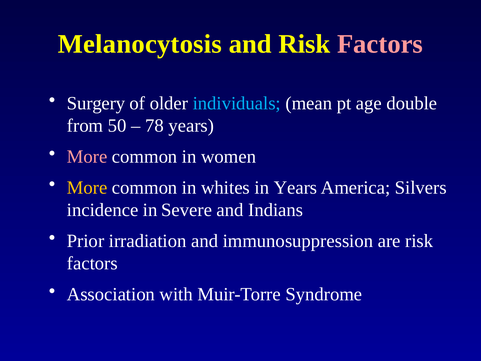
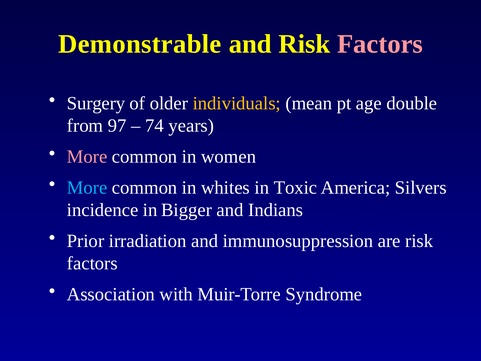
Melanocytosis: Melanocytosis -> Demonstrable
individuals colour: light blue -> yellow
50: 50 -> 97
78: 78 -> 74
More at (87, 187) colour: yellow -> light blue
in Years: Years -> Toxic
Severe: Severe -> Bigger
